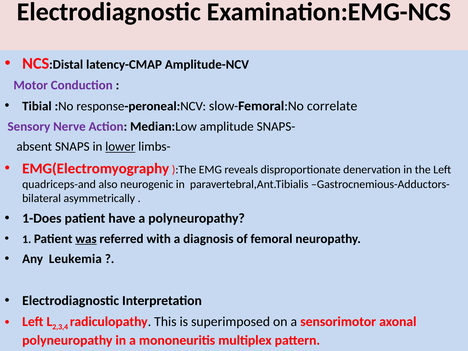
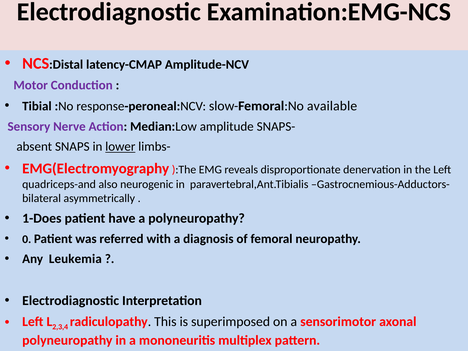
correlate: correlate -> available
1: 1 -> 0
was underline: present -> none
